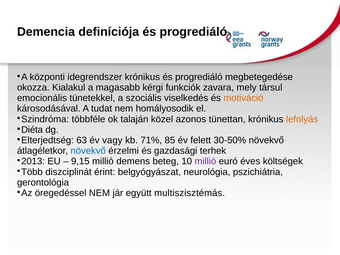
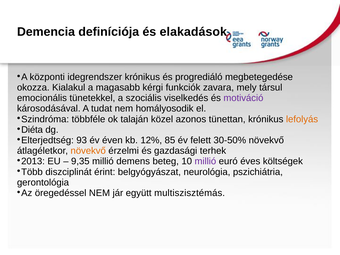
definíciója és progrediáló: progrediáló -> elakadások
motiváció colour: orange -> purple
63: 63 -> 93
vagy: vagy -> éven
71%: 71% -> 12%
növekvő at (88, 151) colour: blue -> orange
9,15: 9,15 -> 9,35
